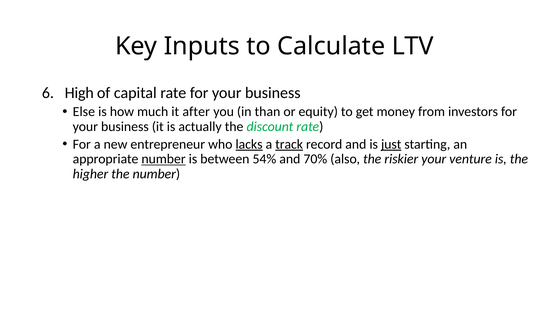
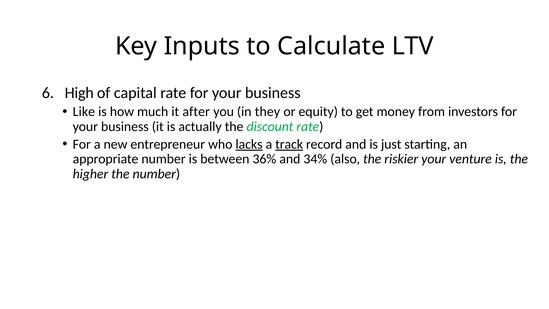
Else: Else -> Like
than: than -> they
just underline: present -> none
number at (164, 159) underline: present -> none
54%: 54% -> 36%
70%: 70% -> 34%
